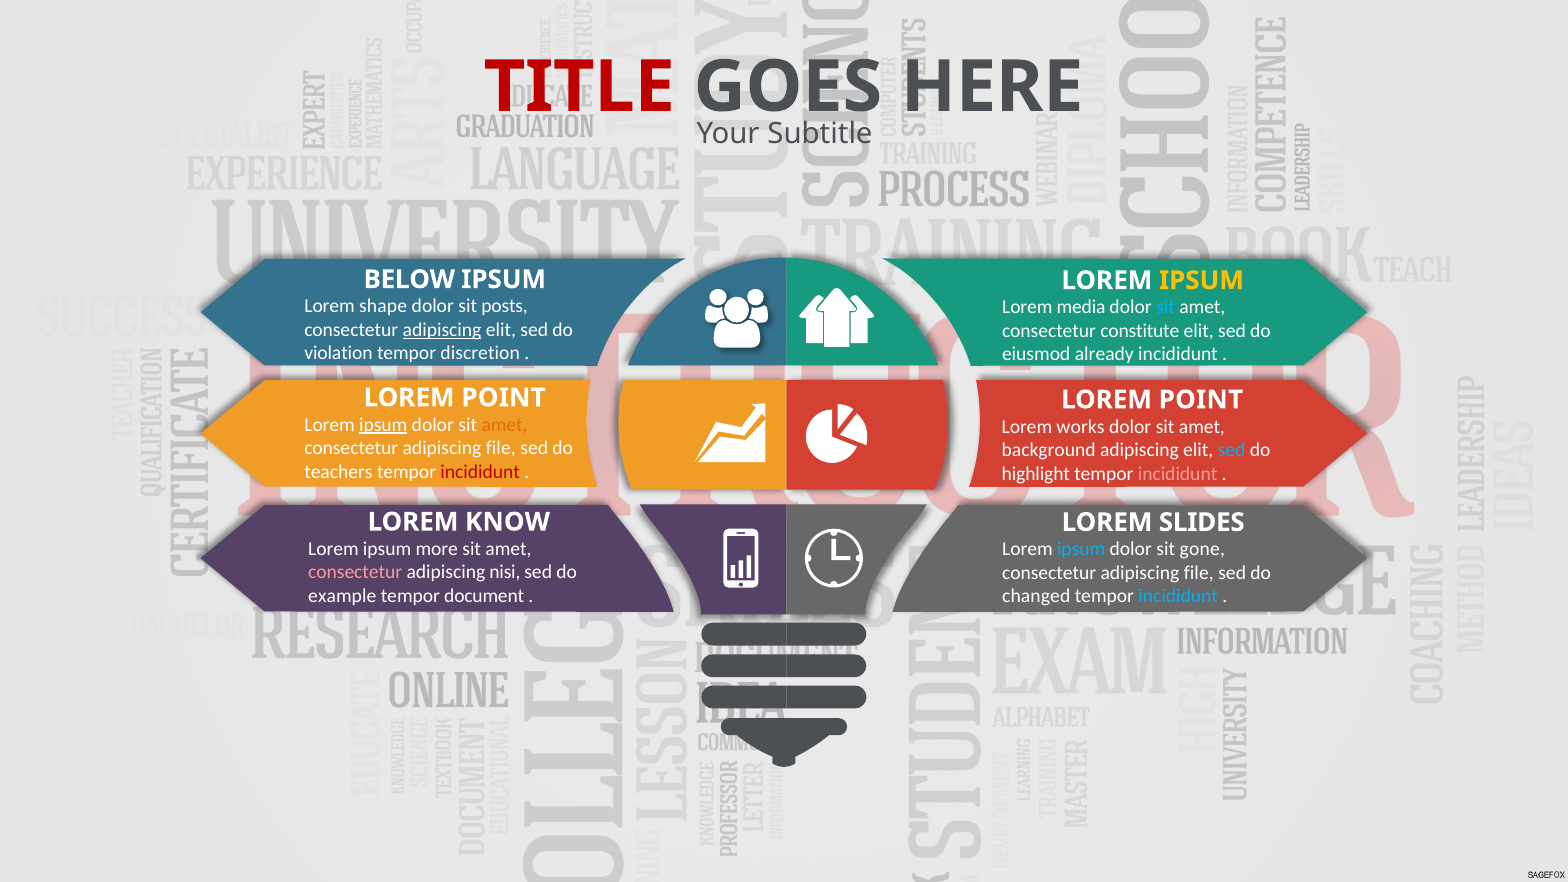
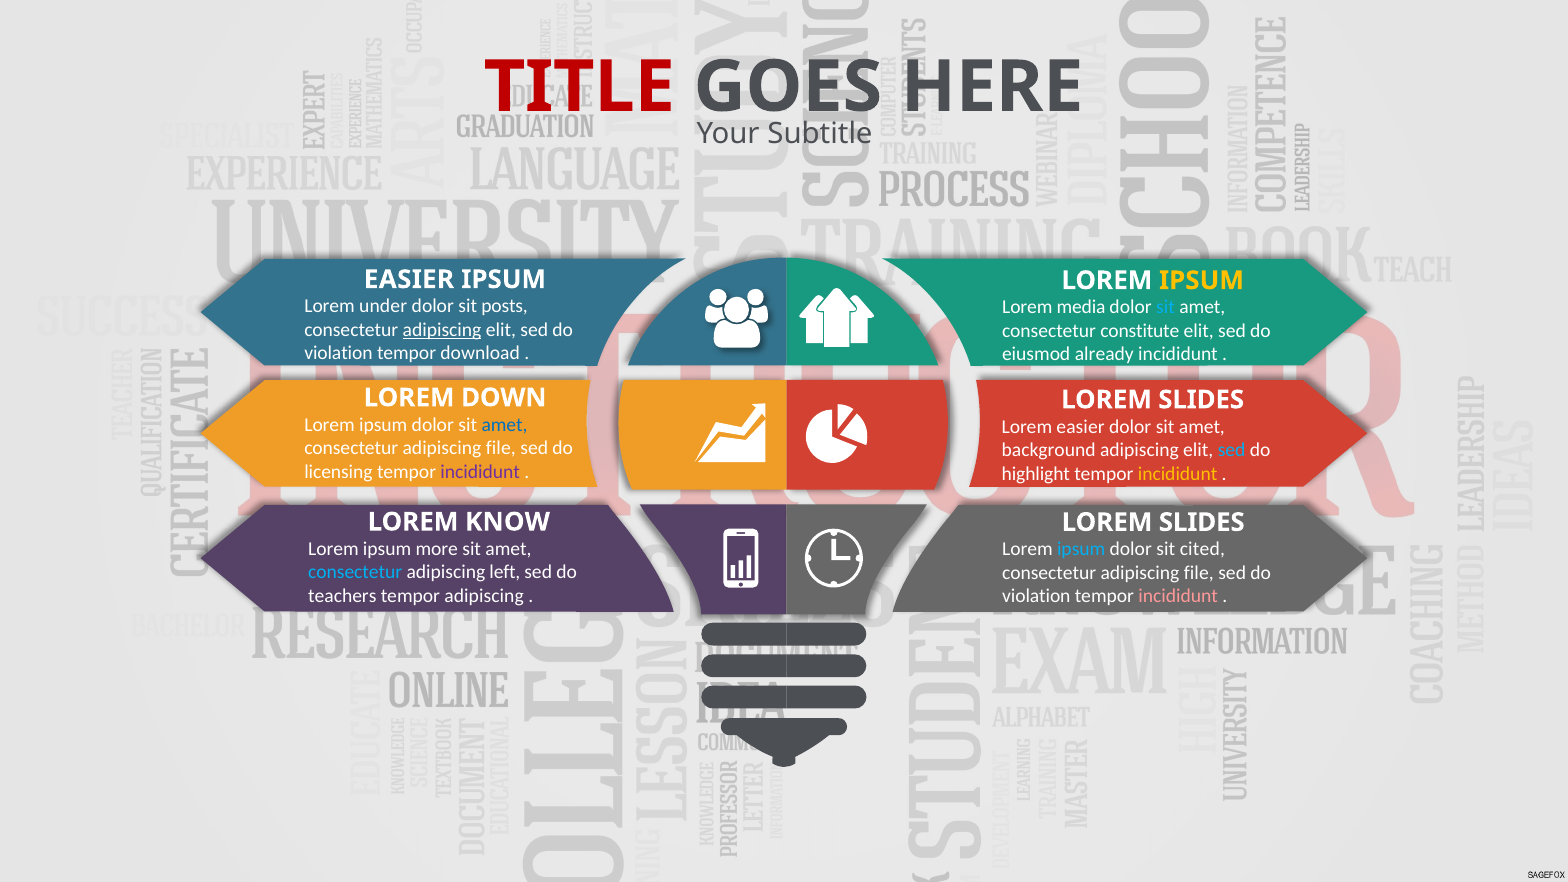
BELOW at (409, 280): BELOW -> EASIER
shape: shape -> under
discretion: discretion -> download
POINT at (504, 398): POINT -> DOWN
POINT at (1201, 400): POINT -> SLIDES
ipsum at (383, 425) underline: present -> none
amet at (505, 425) colour: orange -> blue
Lorem works: works -> easier
teachers: teachers -> licensing
incididunt at (480, 472) colour: red -> purple
incididunt at (1178, 474) colour: pink -> yellow
gone: gone -> cited
consectetur at (355, 572) colour: pink -> light blue
nisi: nisi -> left
example: example -> teachers
tempor document: document -> adipiscing
changed at (1036, 596): changed -> violation
incididunt at (1178, 596) colour: light blue -> pink
